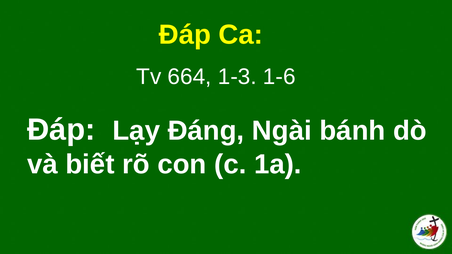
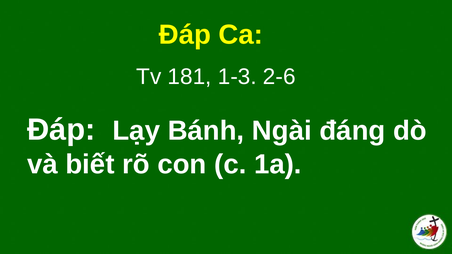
664: 664 -> 181
1-6: 1-6 -> 2-6
Đáng: Đáng -> Bánh
bánh: bánh -> đáng
